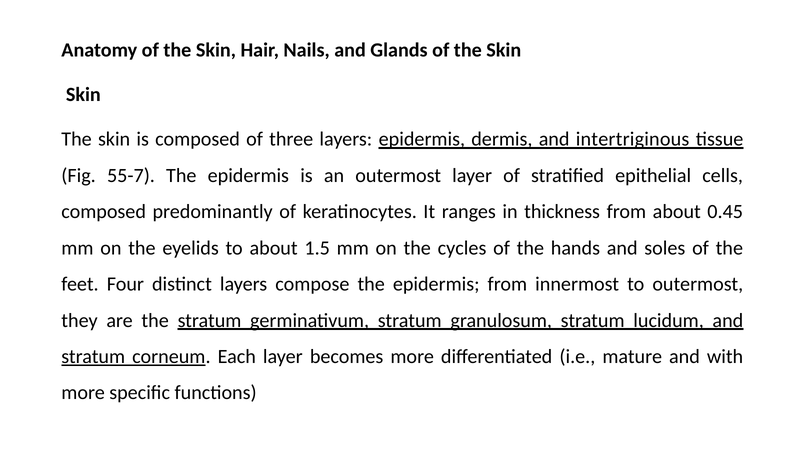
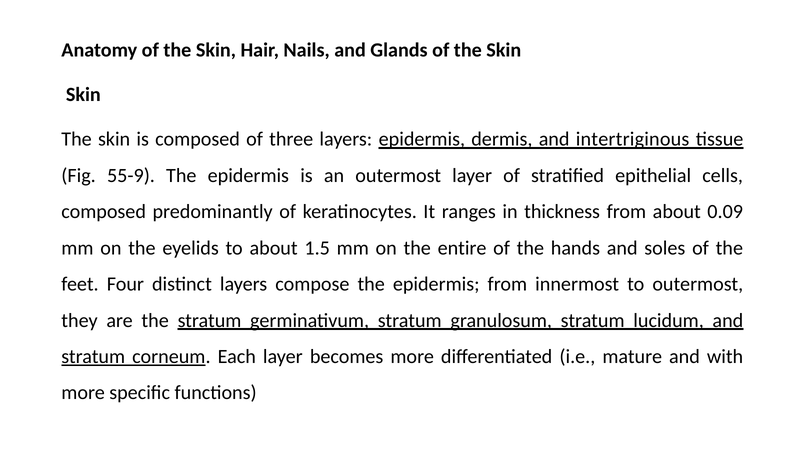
55-7: 55-7 -> 55-9
0.45: 0.45 -> 0.09
cycles: cycles -> entire
